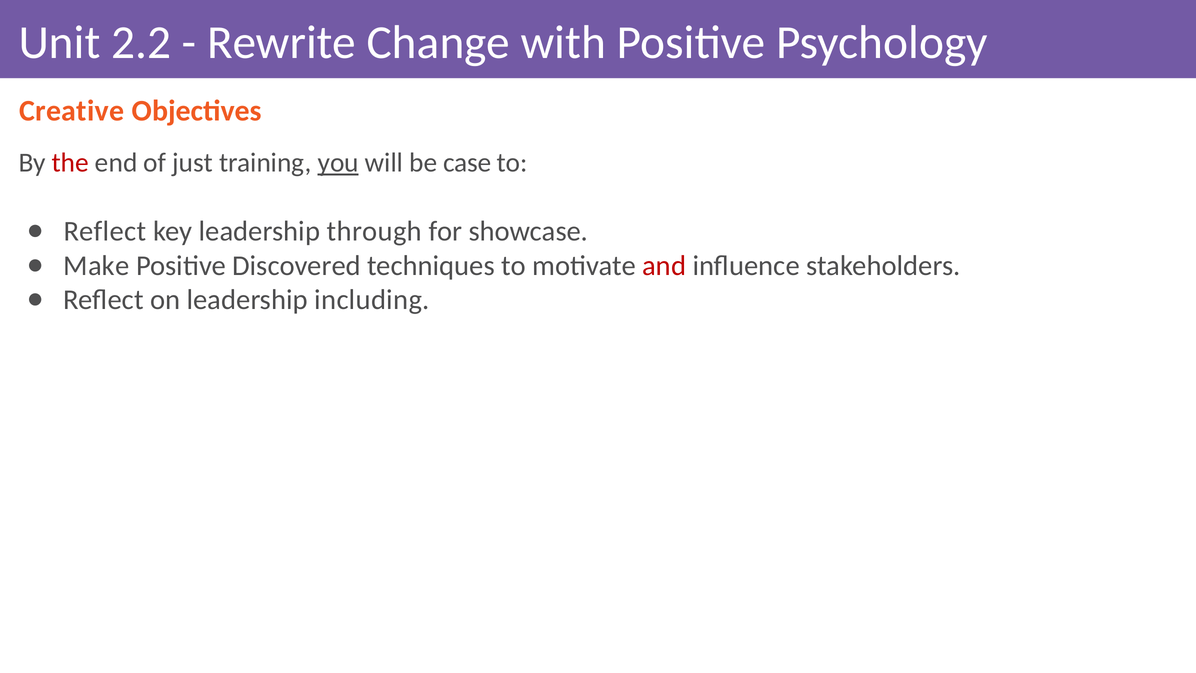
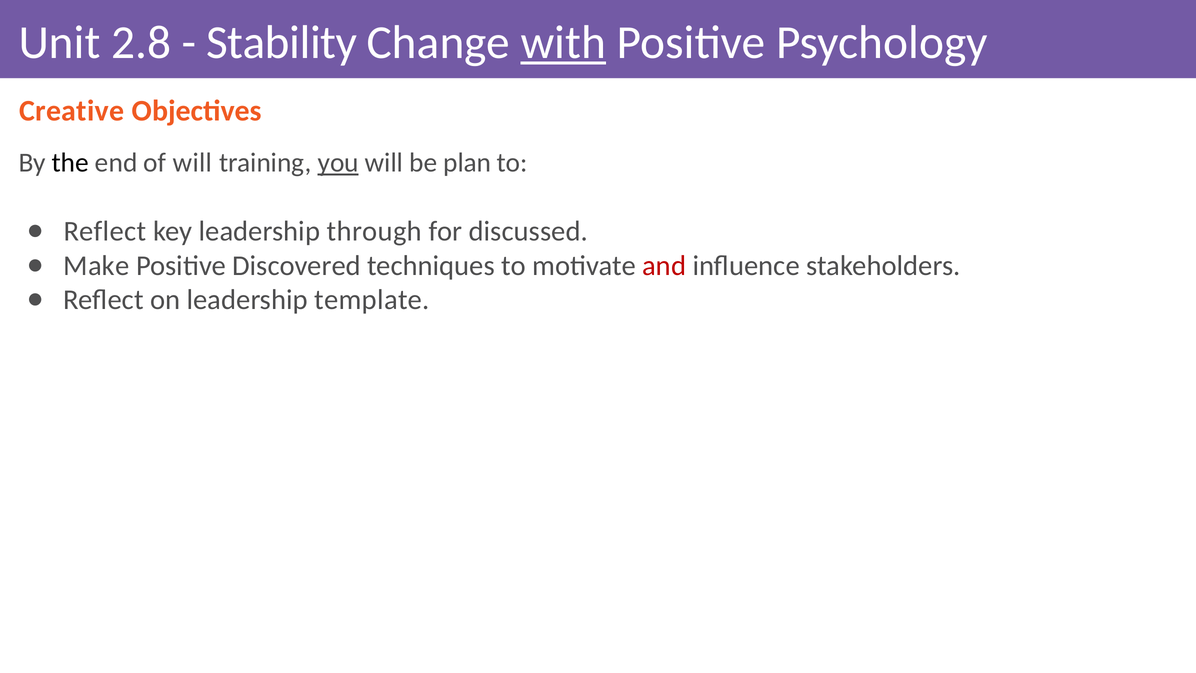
2.2: 2.2 -> 2.8
Rewrite: Rewrite -> Stability
with underline: none -> present
the colour: red -> black
of just: just -> will
case: case -> plan
showcase: showcase -> discussed
including: including -> template
